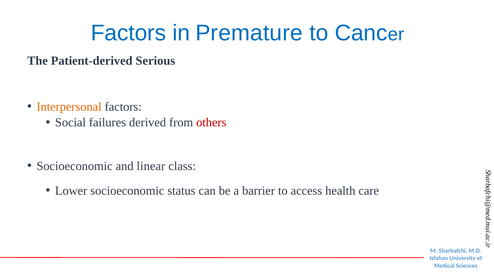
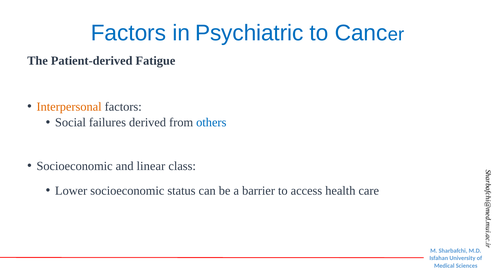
Premature: Premature -> Psychiatric
Serious: Serious -> Fatigue
others colour: red -> blue
